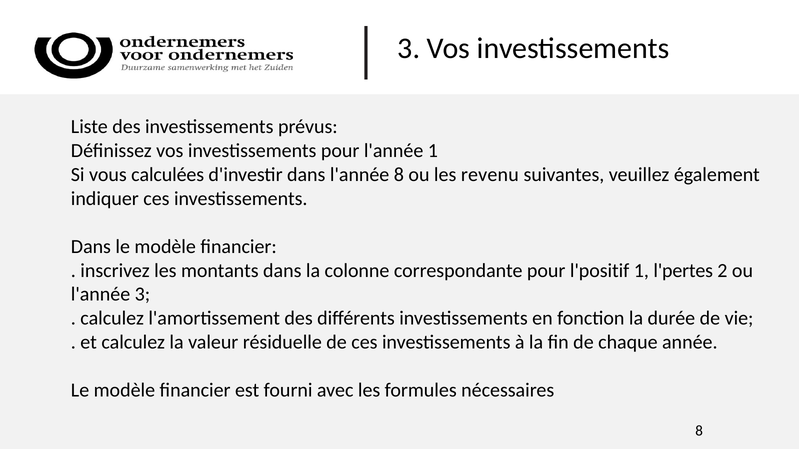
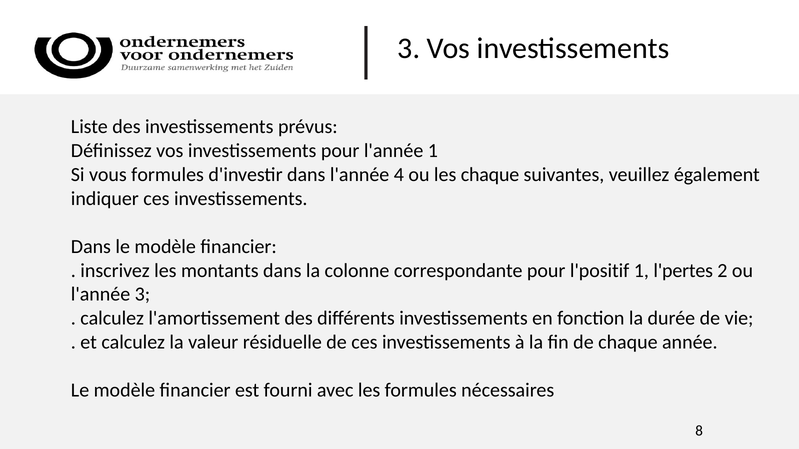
vous calculées: calculées -> formules
l'année 8: 8 -> 4
les revenu: revenu -> chaque
